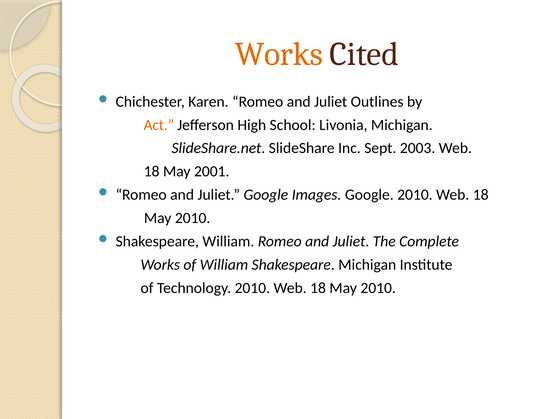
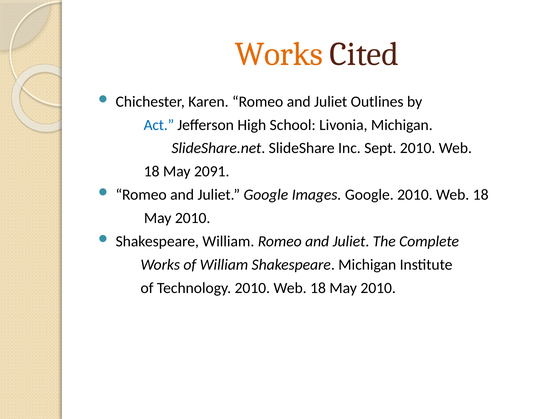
Act colour: orange -> blue
Sept 2003: 2003 -> 2010
2001: 2001 -> 2091
